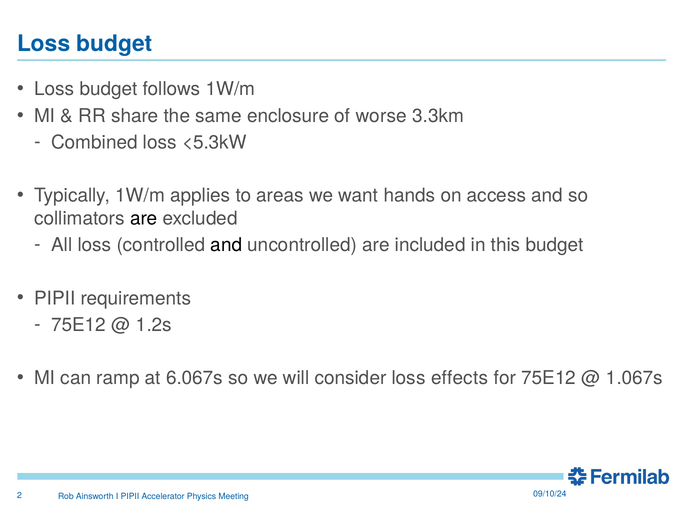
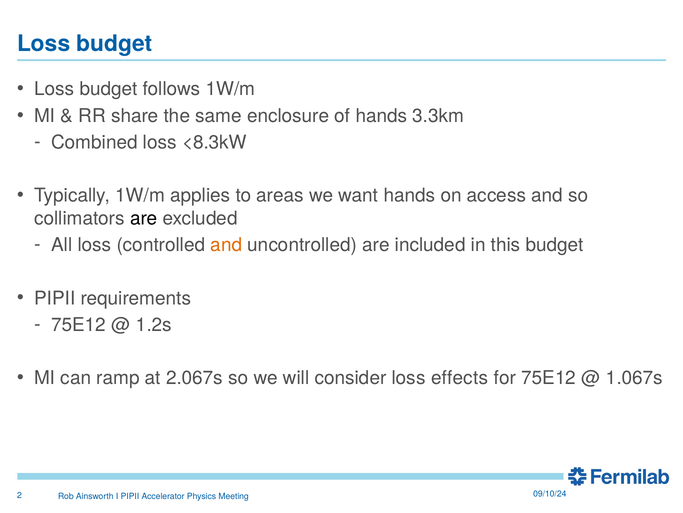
of worse: worse -> hands
<5.3kW: <5.3kW -> <8.3kW
and at (226, 245) colour: black -> orange
6.067s: 6.067s -> 2.067s
